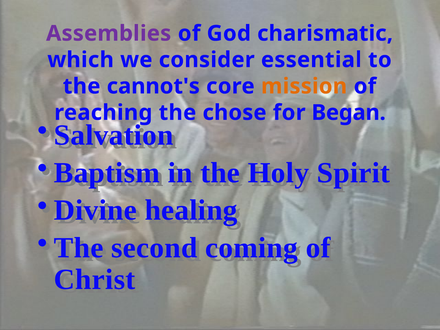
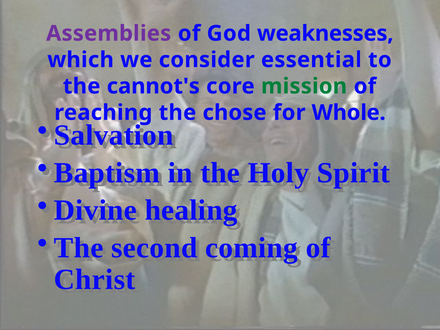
charismatic: charismatic -> weaknesses
mission colour: orange -> green
Began: Began -> Whole
